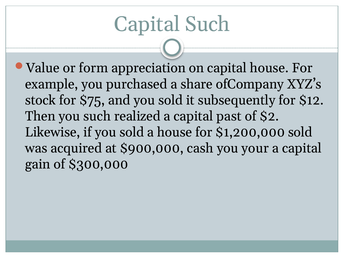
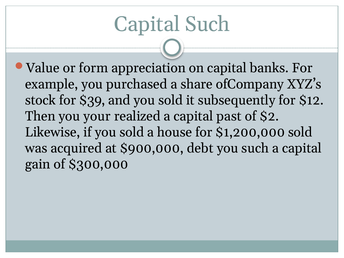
capital house: house -> banks
$75: $75 -> $39
you such: such -> your
cash: cash -> debt
you your: your -> such
